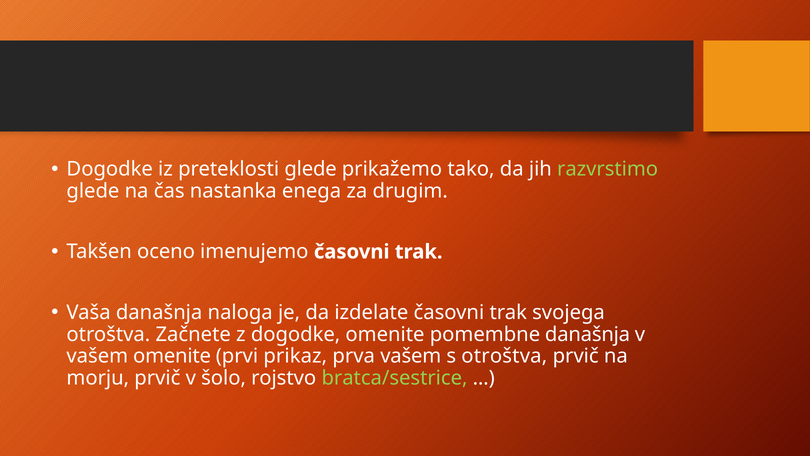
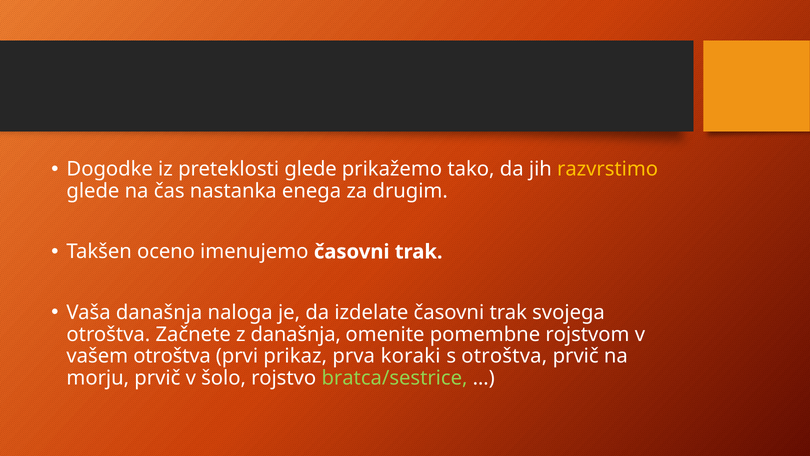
razvrstimo colour: light green -> yellow
z dogodke: dogodke -> današnja
pomembne današnja: današnja -> rojstvom
vašem omenite: omenite -> otroštva
prva vašem: vašem -> koraki
